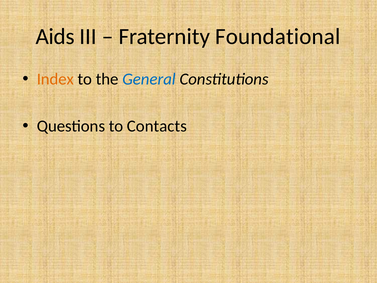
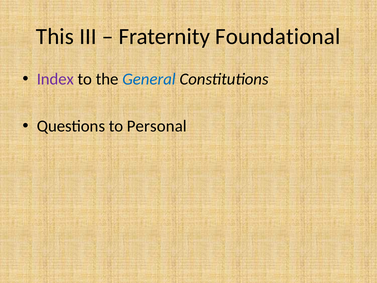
Aids: Aids -> This
Index colour: orange -> purple
Contacts: Contacts -> Personal
